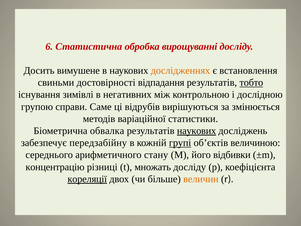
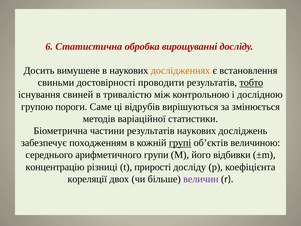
відпадання: відпадання -> проводити
зимівлі: зимівлі -> свиней
негативних: негативних -> тривалістю
справи: справи -> пороги
обвалка: обвалка -> частини
наукових at (197, 131) underline: present -> none
передзабійну: передзабійну -> походженням
стану: стану -> групи
множать: множать -> прирості
кореляції underline: present -> none
величин colour: orange -> purple
